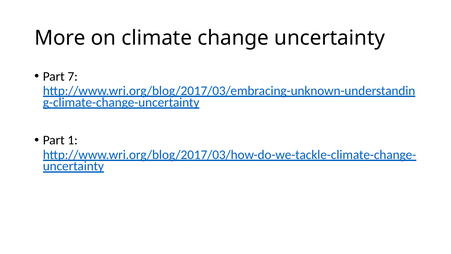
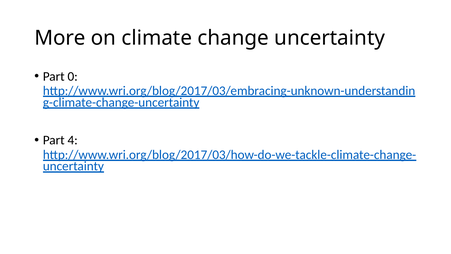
7: 7 -> 0
1: 1 -> 4
